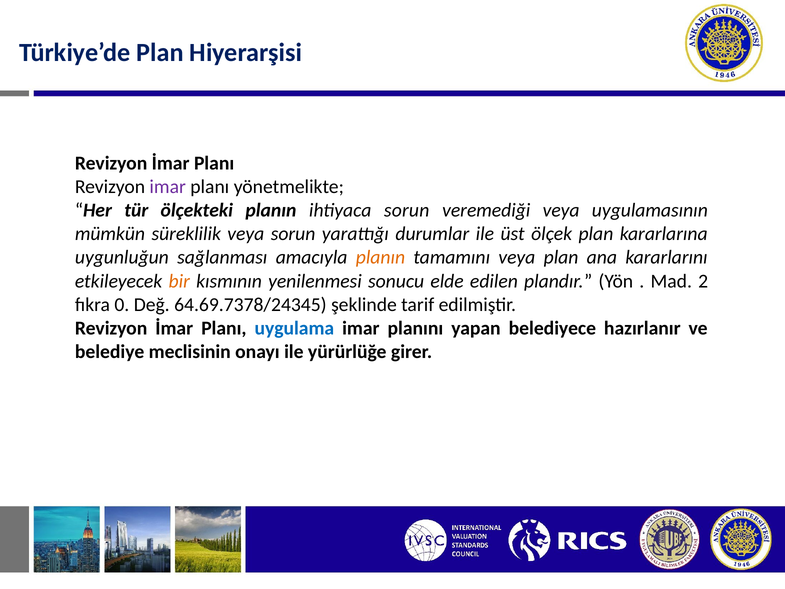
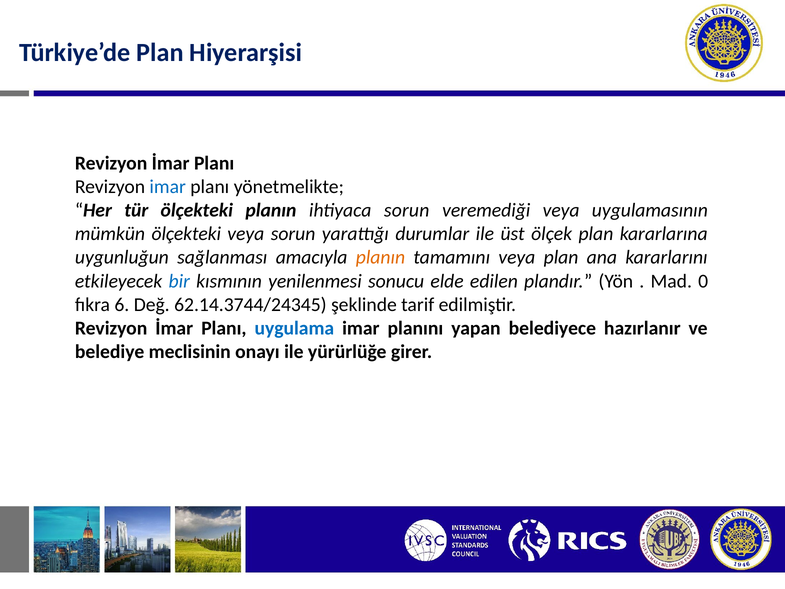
imar at (168, 187) colour: purple -> blue
mümkün süreklilik: süreklilik -> ölçekteki
bir colour: orange -> blue
2: 2 -> 0
0: 0 -> 6
64.69.7378/24345: 64.69.7378/24345 -> 62.14.3744/24345
